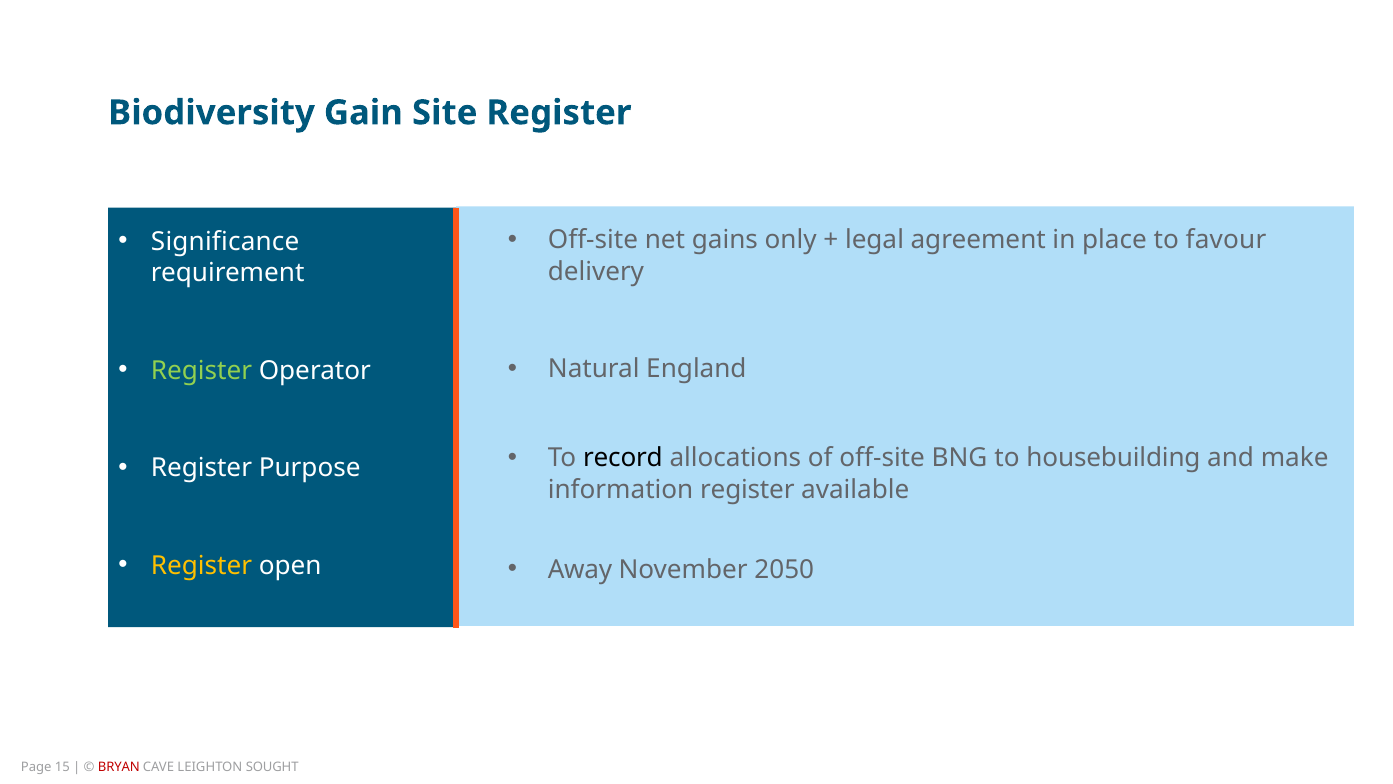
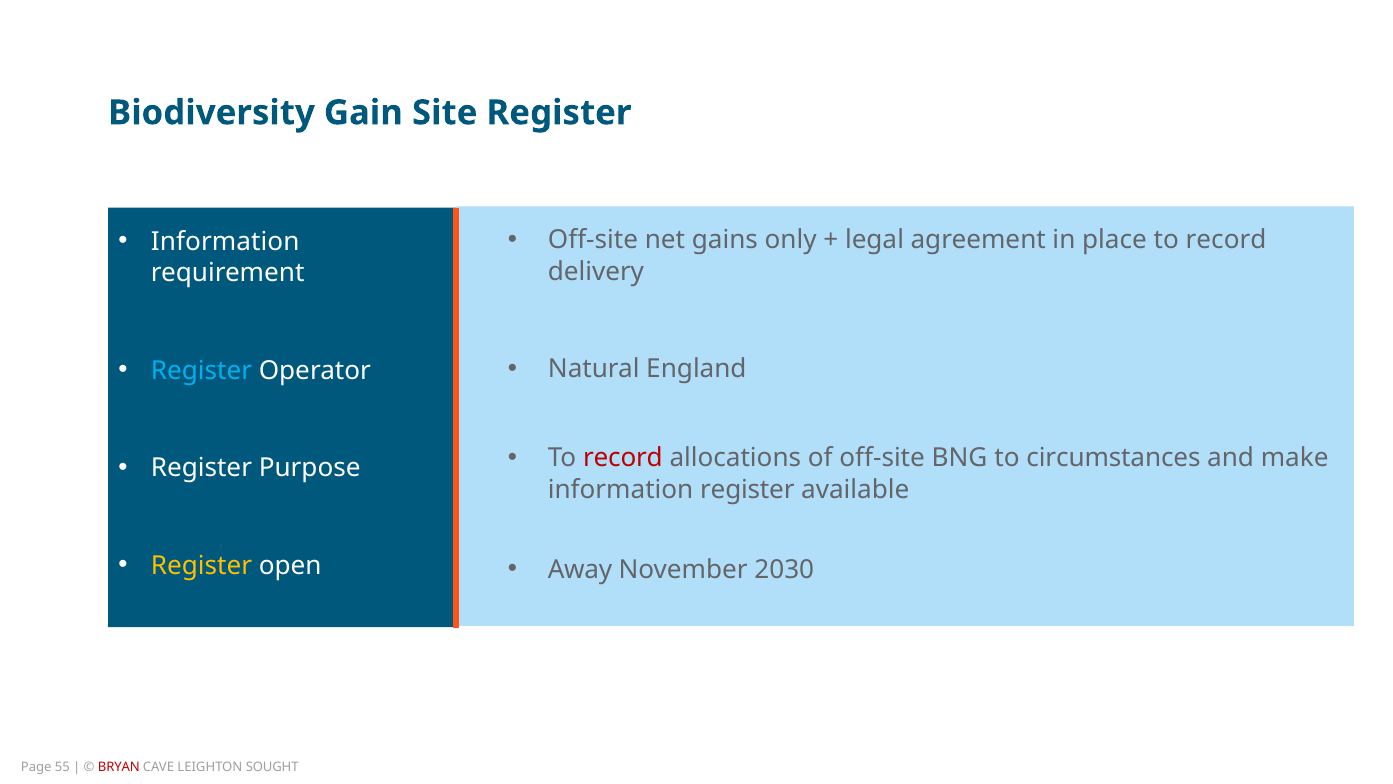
place to favour: favour -> record
Significance at (225, 241): Significance -> Information
Register at (202, 370) colour: light green -> light blue
record at (623, 458) colour: black -> red
housebuilding: housebuilding -> circumstances
2050: 2050 -> 2030
15: 15 -> 55
